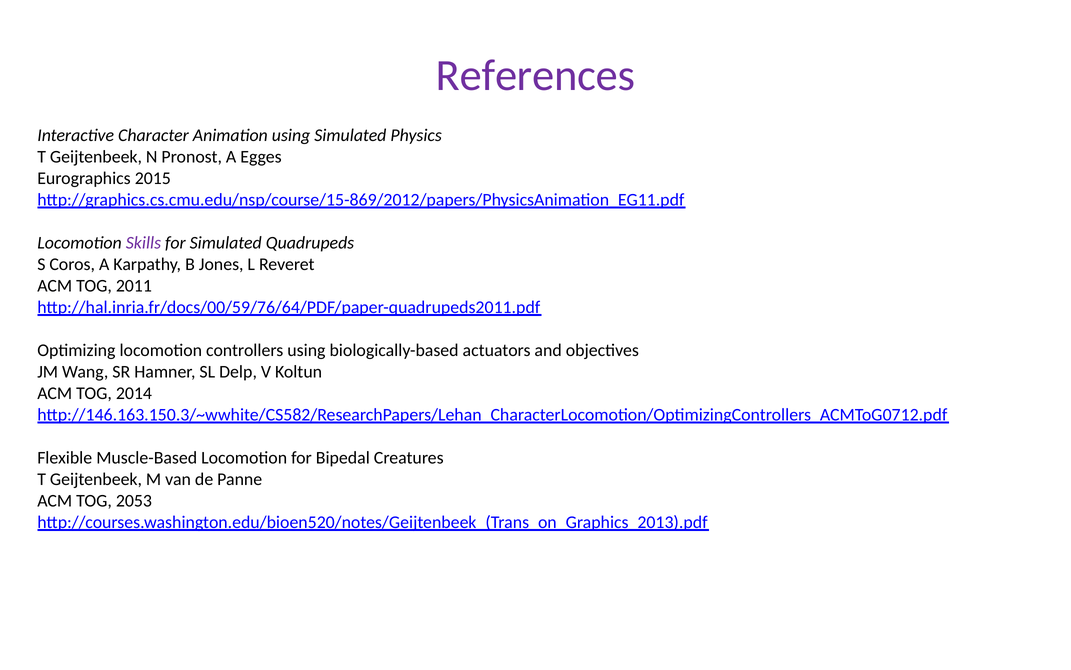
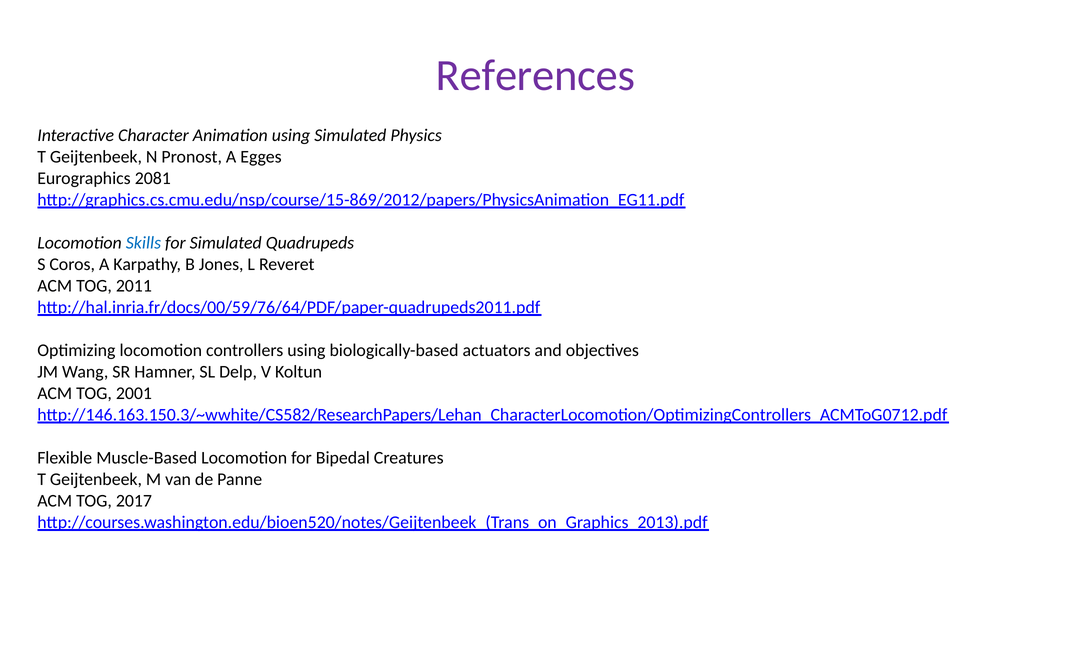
2015: 2015 -> 2081
Skills colour: purple -> blue
2014: 2014 -> 2001
2053: 2053 -> 2017
